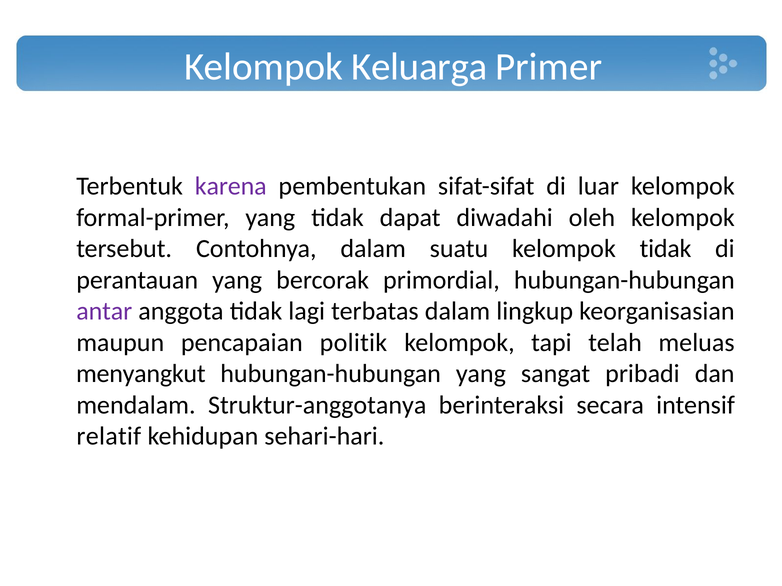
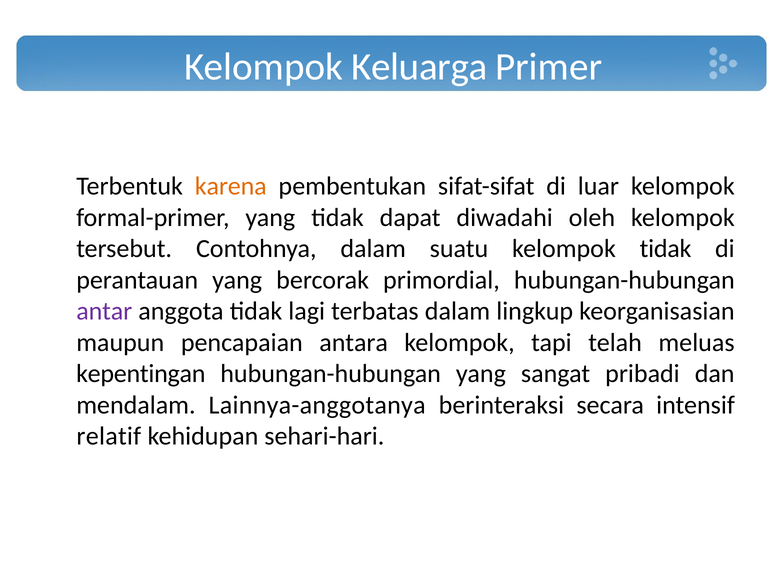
karena colour: purple -> orange
politik: politik -> antara
menyangkut: menyangkut -> kepentingan
Struktur-anggotanya: Struktur-anggotanya -> Lainnya-anggotanya
